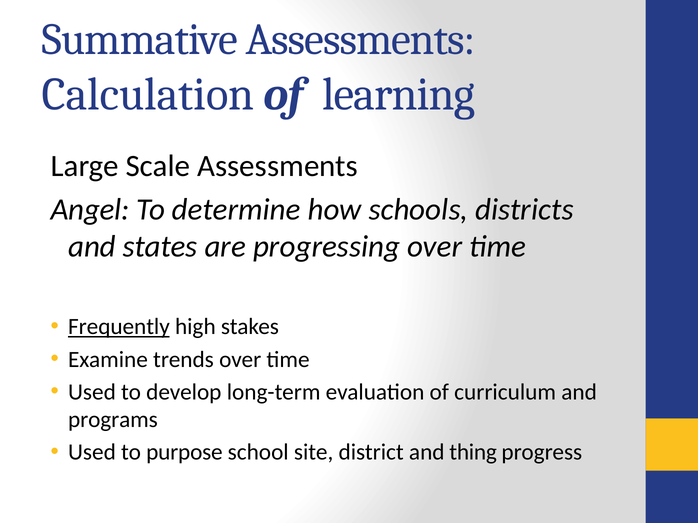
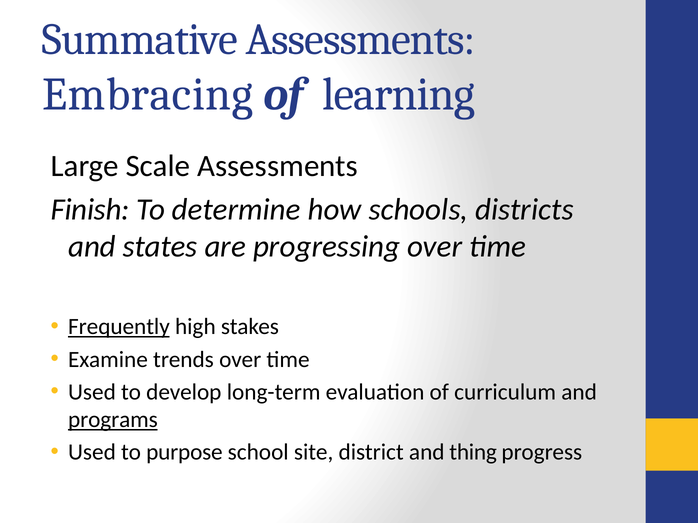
Calculation: Calculation -> Embracing
Angel: Angel -> Finish
programs underline: none -> present
